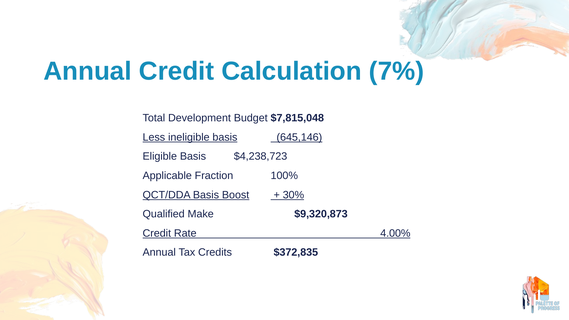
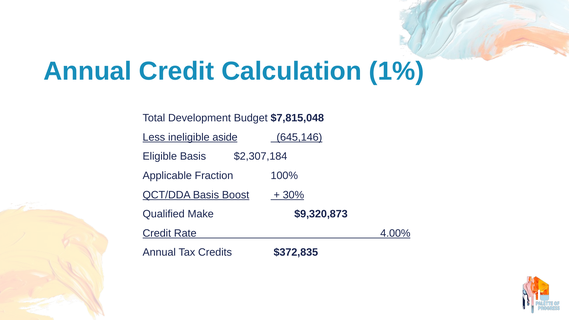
7%: 7% -> 1%
ineligible basis: basis -> aside
$4,238,723: $4,238,723 -> $2,307,184
